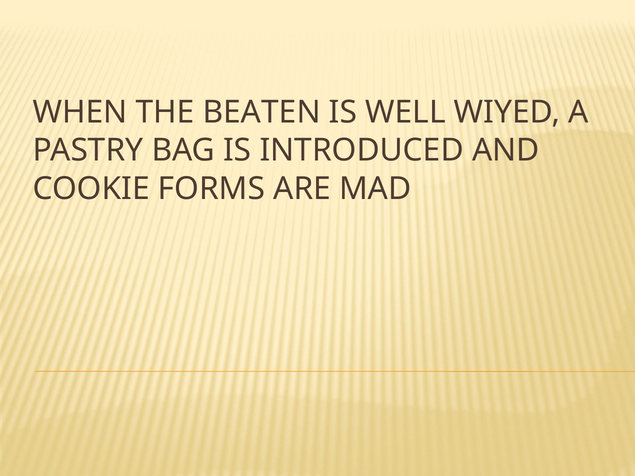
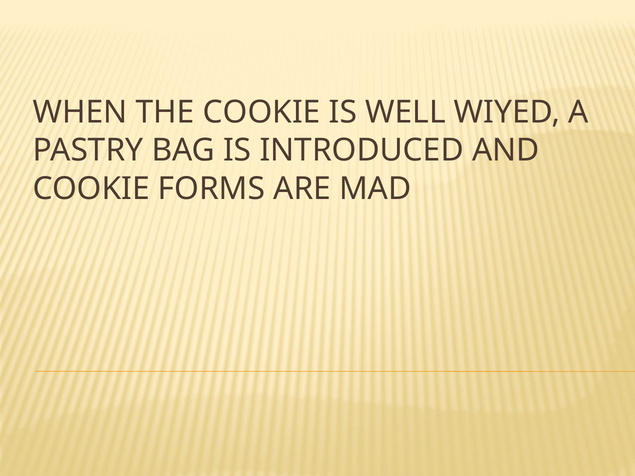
THE BEATEN: BEATEN -> COOKIE
